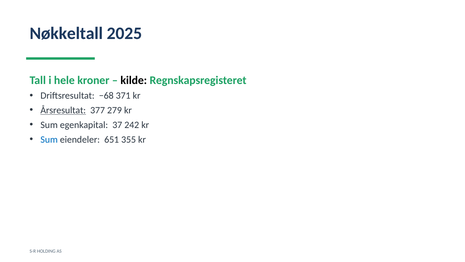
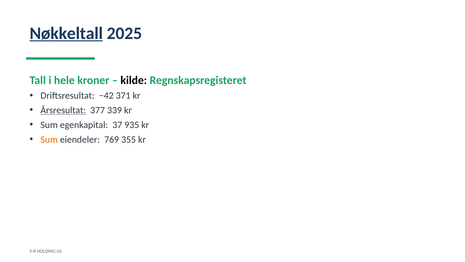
Nøkkeltall underline: none -> present
−68: −68 -> −42
279: 279 -> 339
242: 242 -> 935
Sum at (49, 139) colour: blue -> orange
651: 651 -> 769
